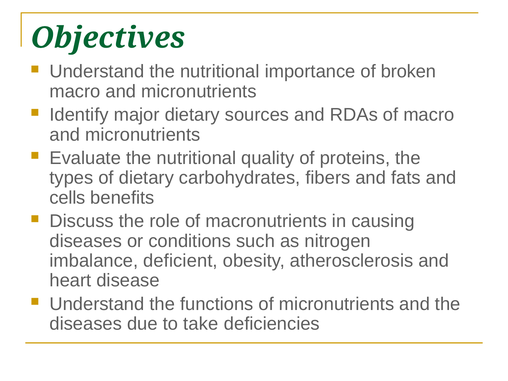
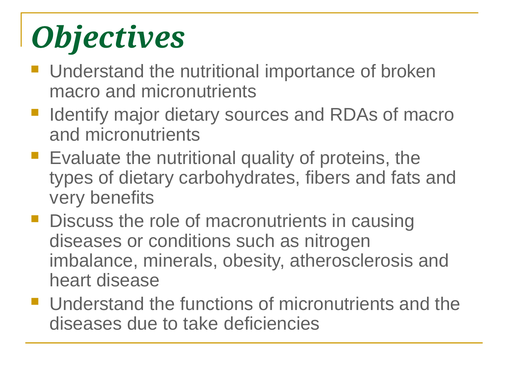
cells: cells -> very
deficient: deficient -> minerals
